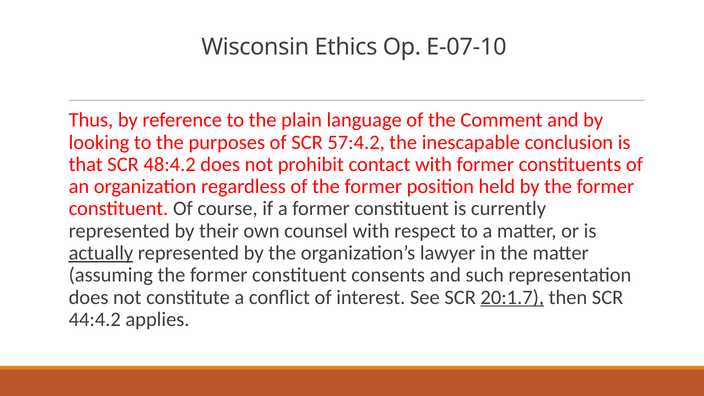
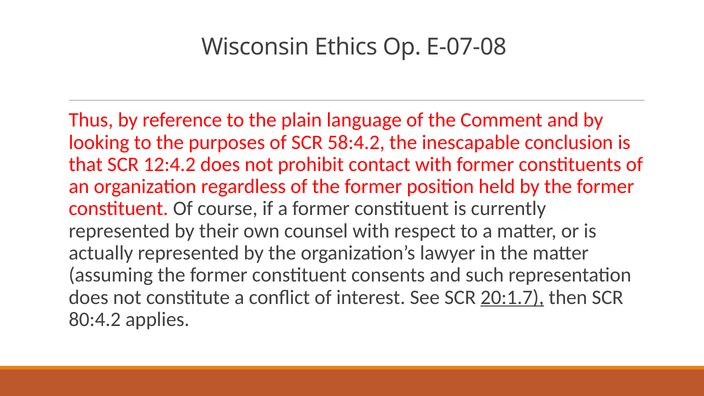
E-07-10: E-07-10 -> E-07-08
57:4.2: 57:4.2 -> 58:4.2
48:4.2: 48:4.2 -> 12:4.2
actually underline: present -> none
44:4.2: 44:4.2 -> 80:4.2
